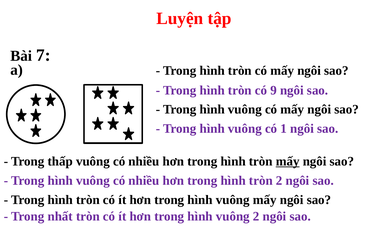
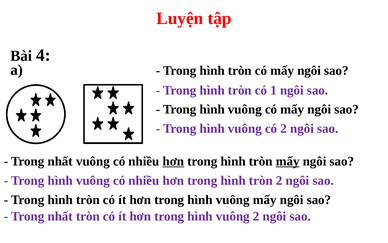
7: 7 -> 4
9: 9 -> 1
có 1: 1 -> 2
thấp at (60, 161): thấp -> nhất
hơn at (173, 161) underline: none -> present
